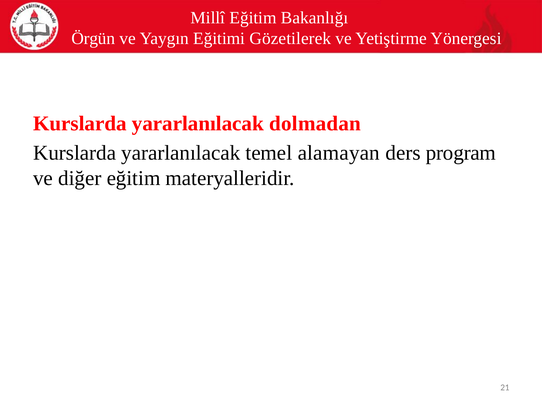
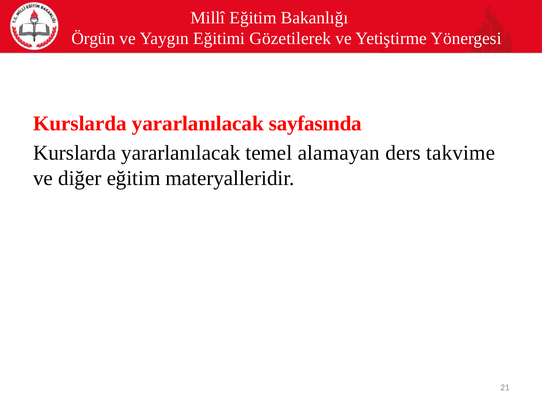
dolmadan: dolmadan -> sayfasında
program: program -> takvime
